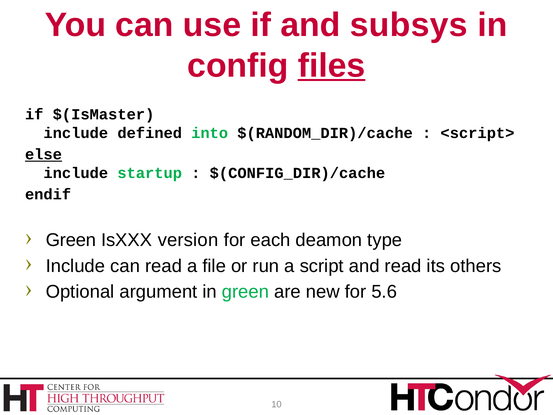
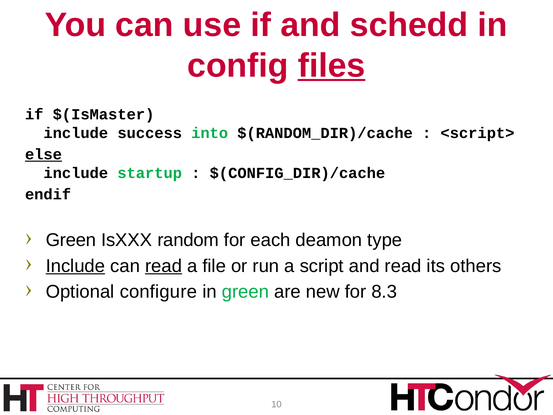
subsys: subsys -> schedd
defined: defined -> success
version: version -> random
Include at (75, 266) underline: none -> present
read at (164, 266) underline: none -> present
argument: argument -> configure
5.6: 5.6 -> 8.3
